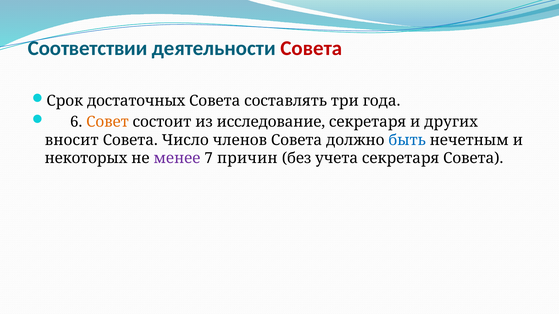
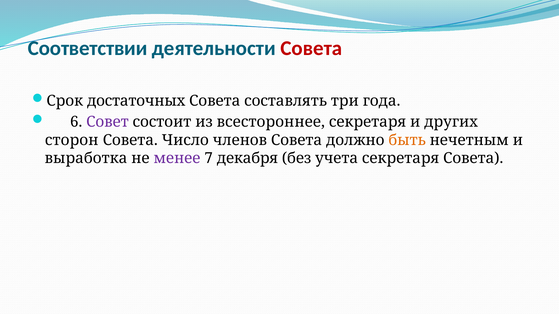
Совет colour: orange -> purple
исследование: исследование -> всестороннее
вносит: вносит -> сторон
быть colour: blue -> orange
некоторых: некоторых -> выработка
причин: причин -> декабря
